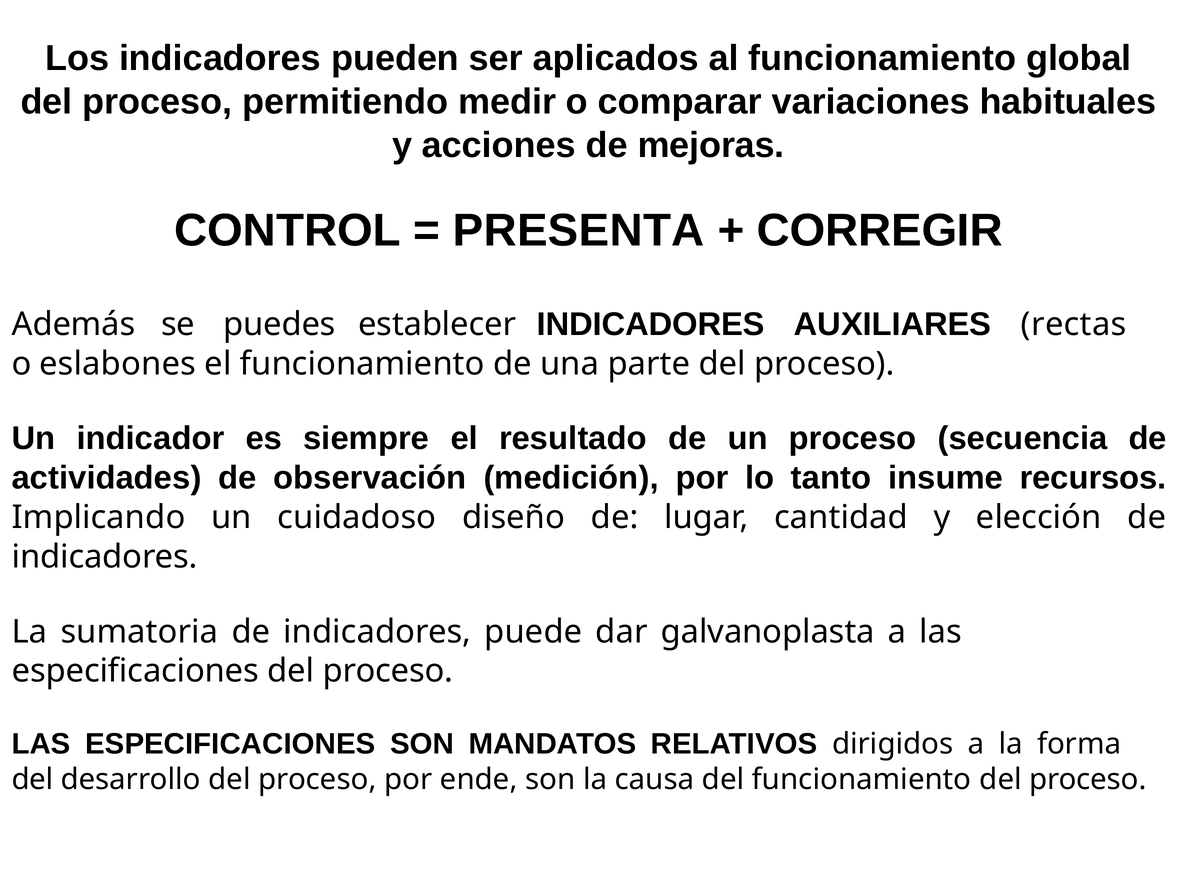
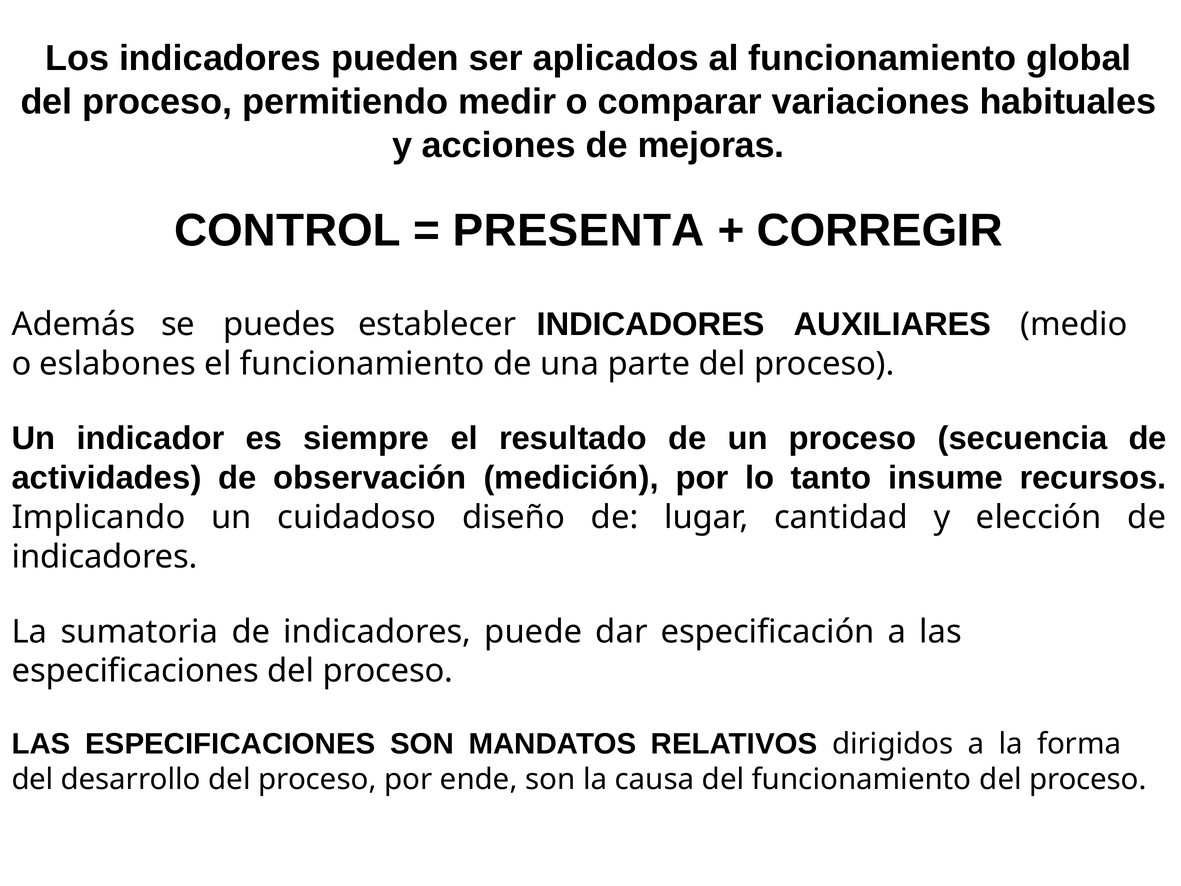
rectas: rectas -> medio
galvanoplasta: galvanoplasta -> especificación
